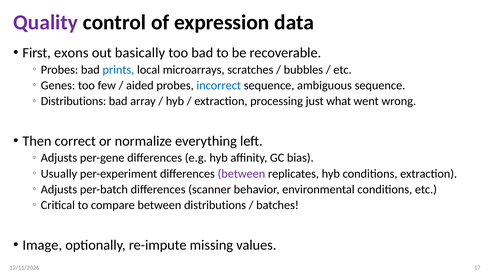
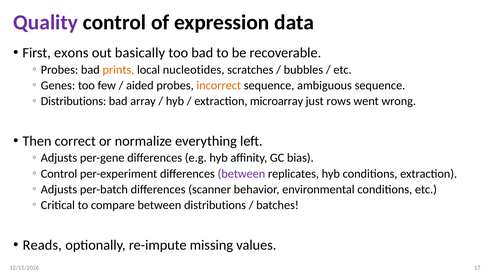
prints colour: blue -> orange
microarrays: microarrays -> nucleotides
incorrect colour: blue -> orange
processing: processing -> microarray
what: what -> rows
Usually at (59, 174): Usually -> Control
Image: Image -> Reads
